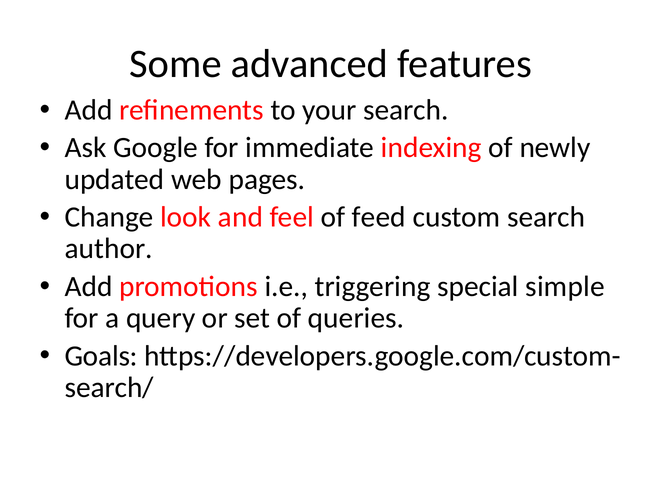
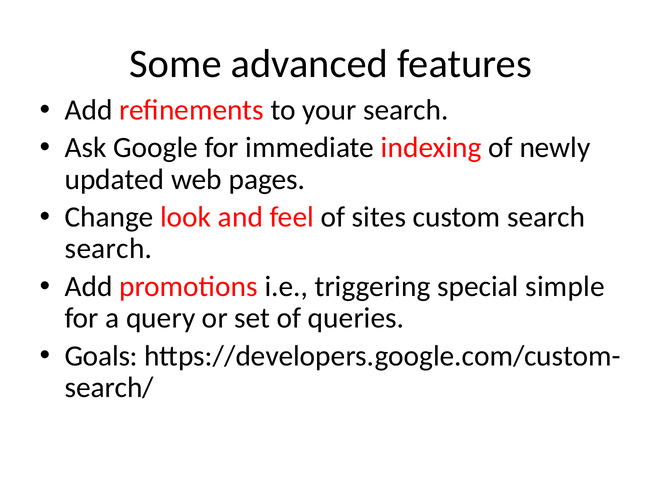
feed: feed -> sites
author at (109, 249): author -> search
